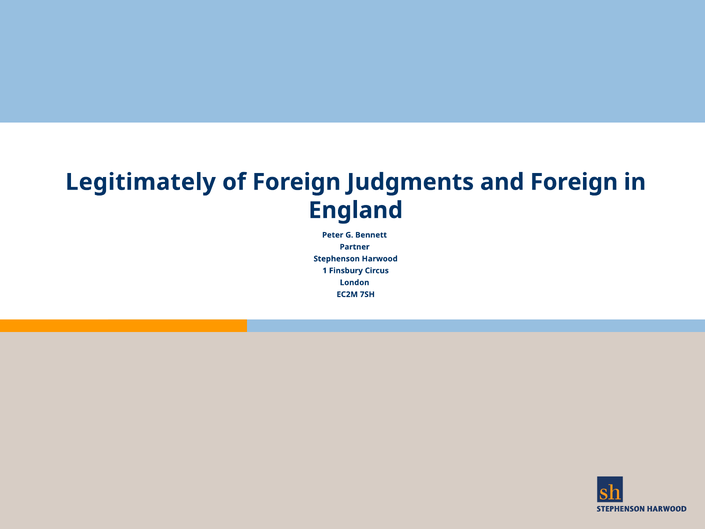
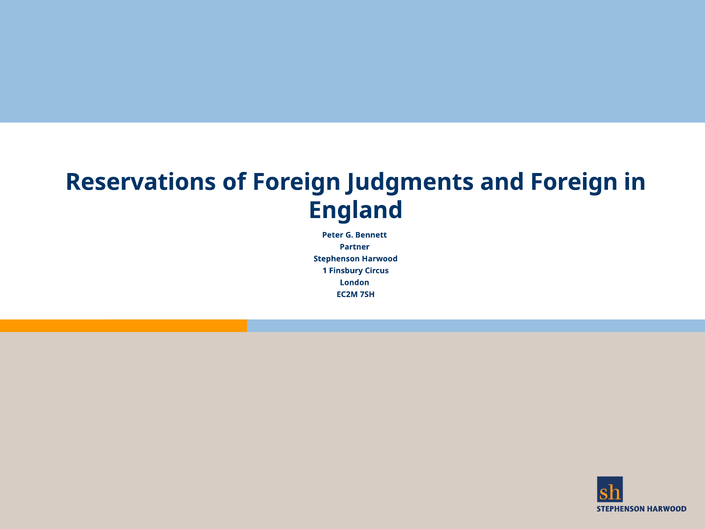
Legitimately: Legitimately -> Reservations
